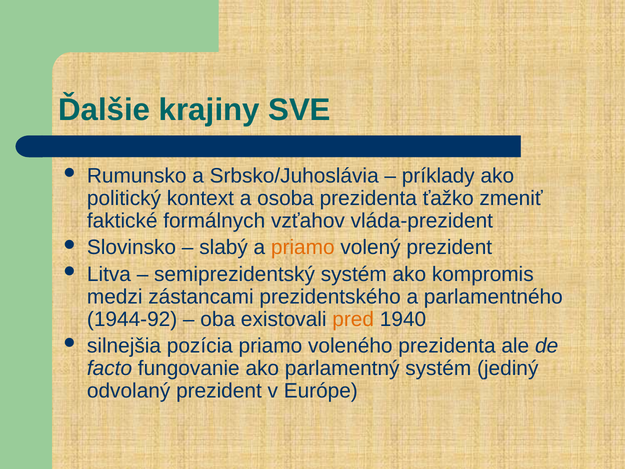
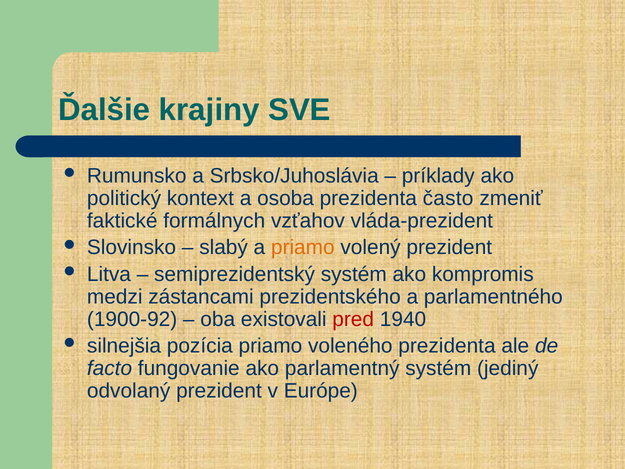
ťažko: ťažko -> často
1944-92: 1944-92 -> 1900-92
pred colour: orange -> red
